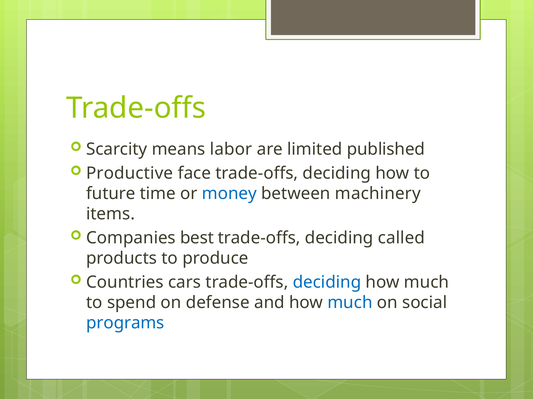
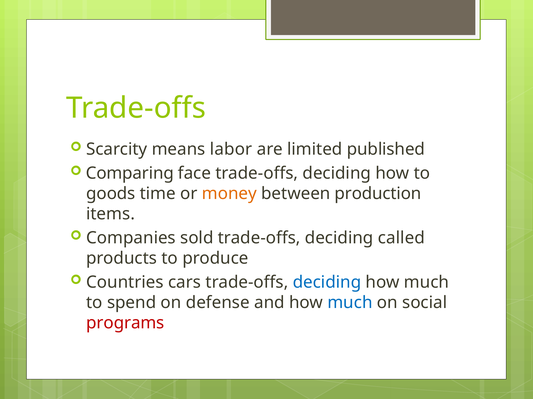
Productive: Productive -> Comparing
future: future -> goods
money colour: blue -> orange
machinery: machinery -> production
best: best -> sold
programs colour: blue -> red
